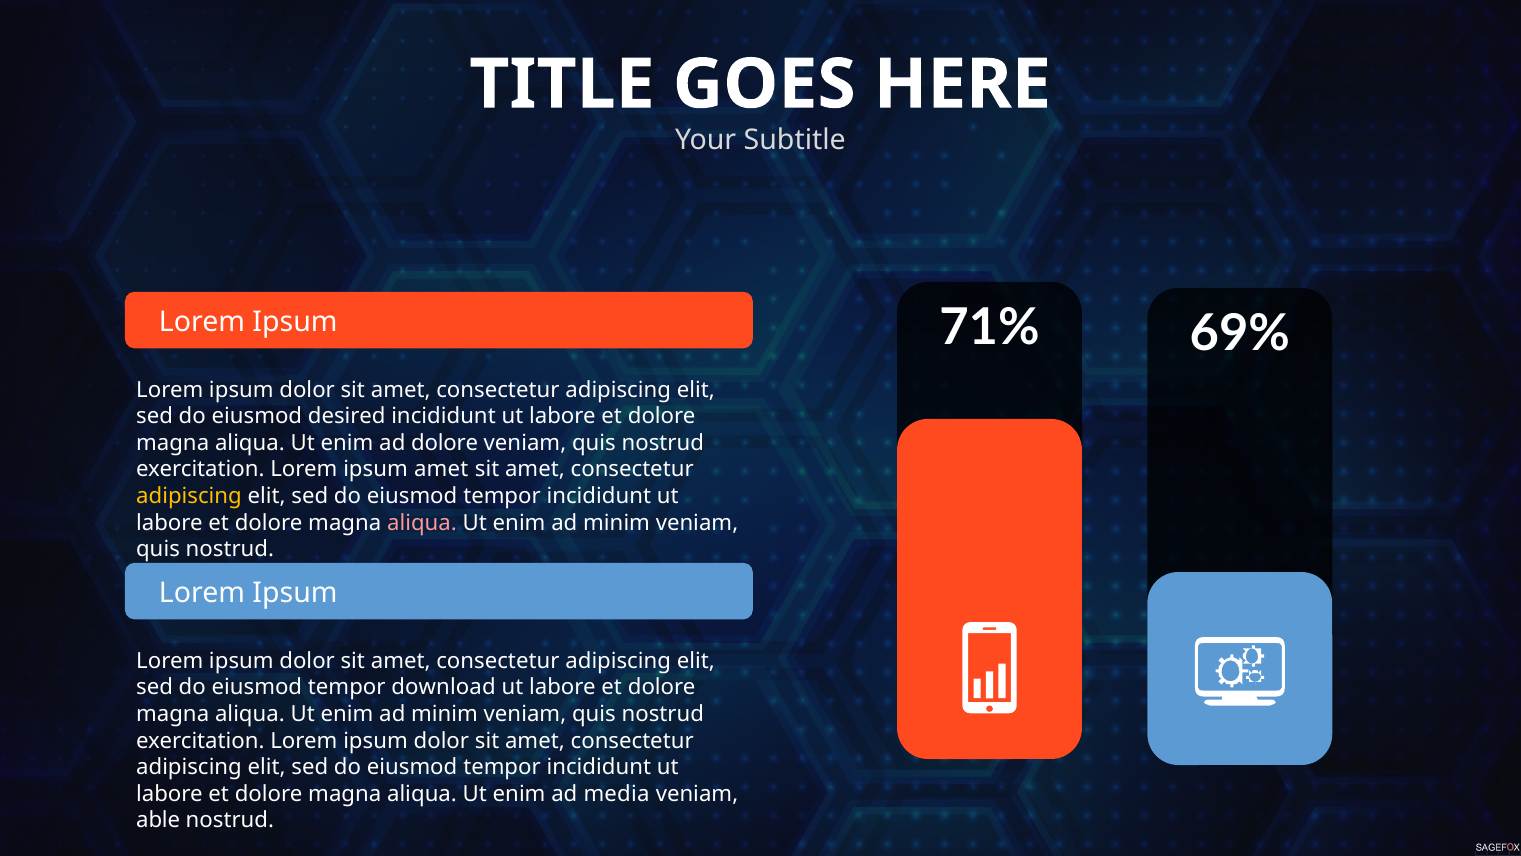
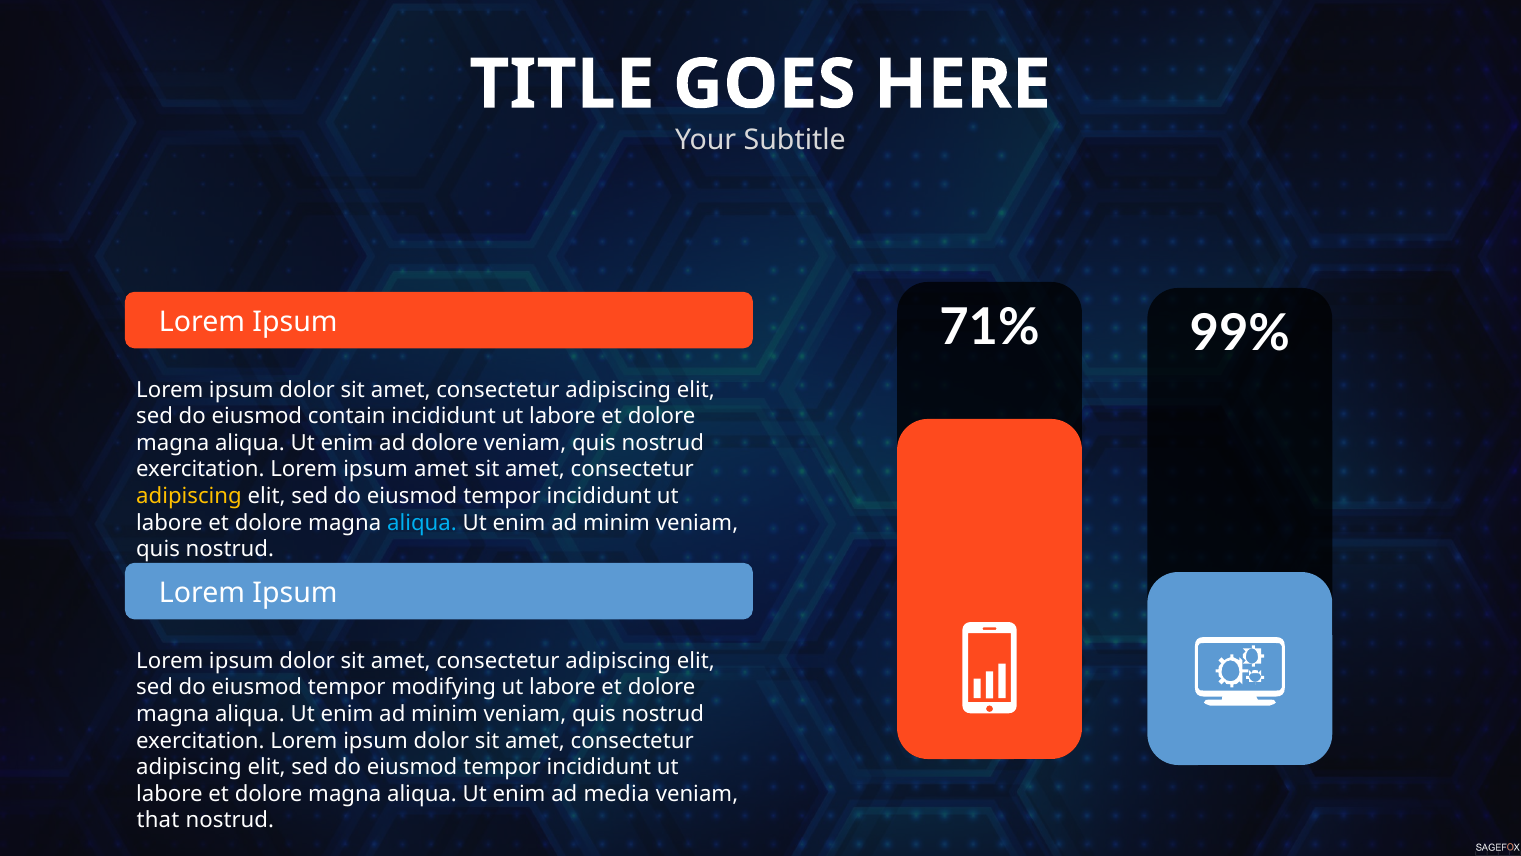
69%: 69% -> 99%
desired: desired -> contain
aliqua at (422, 523) colour: pink -> light blue
download: download -> modifying
able: able -> that
